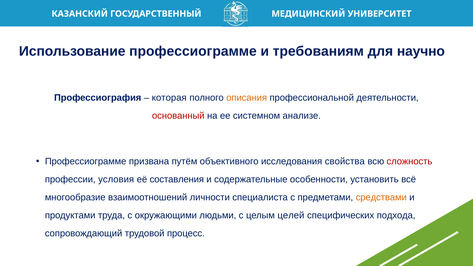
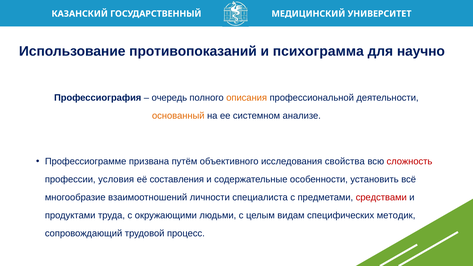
Использование профессиограмме: профессиограмме -> противопоказаний
требованиям: требованиям -> психограмма
которая: которая -> очередь
основанный colour: red -> orange
средствами colour: orange -> red
целей: целей -> видам
подхода: подхода -> методик
